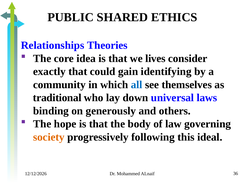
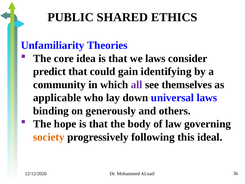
Relationships: Relationships -> Unfamiliarity
we lives: lives -> laws
exactly: exactly -> predict
all colour: blue -> purple
traditional: traditional -> applicable
